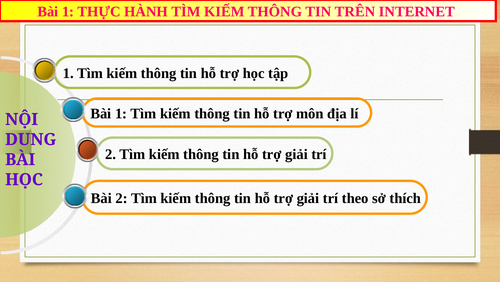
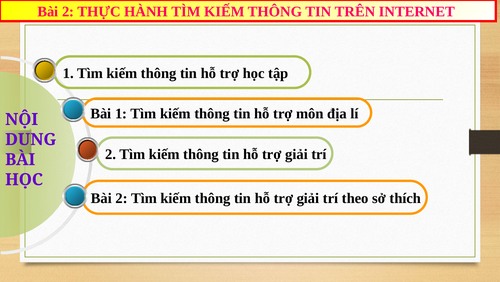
1 at (68, 12): 1 -> 2
